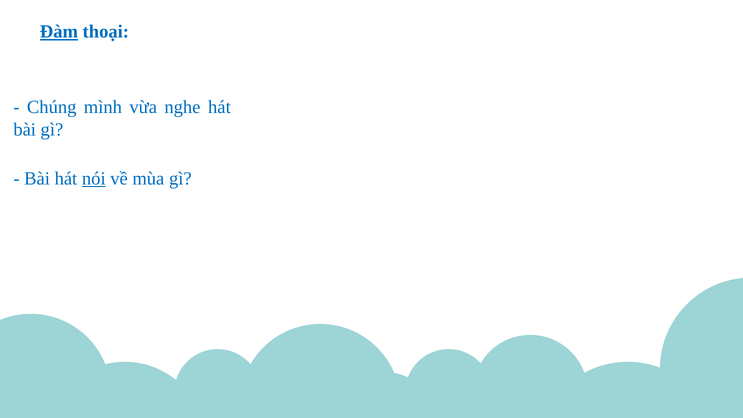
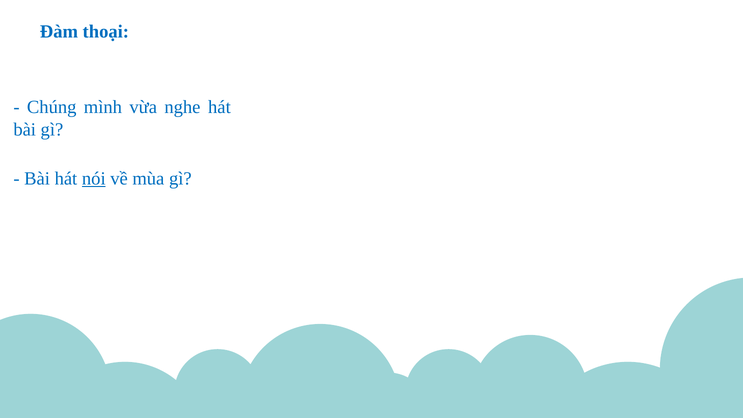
Đàm underline: present -> none
